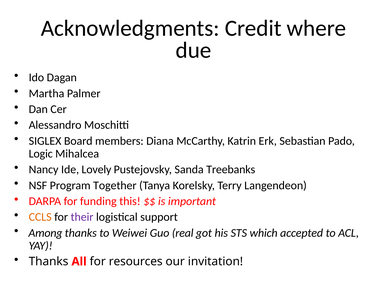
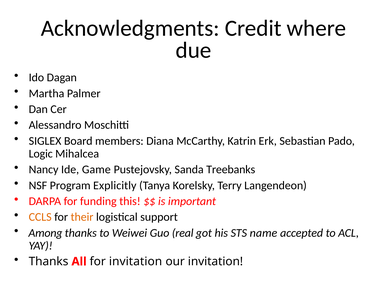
Lovely: Lovely -> Game
Together: Together -> Explicitly
their colour: purple -> orange
which: which -> name
for resources: resources -> invitation
